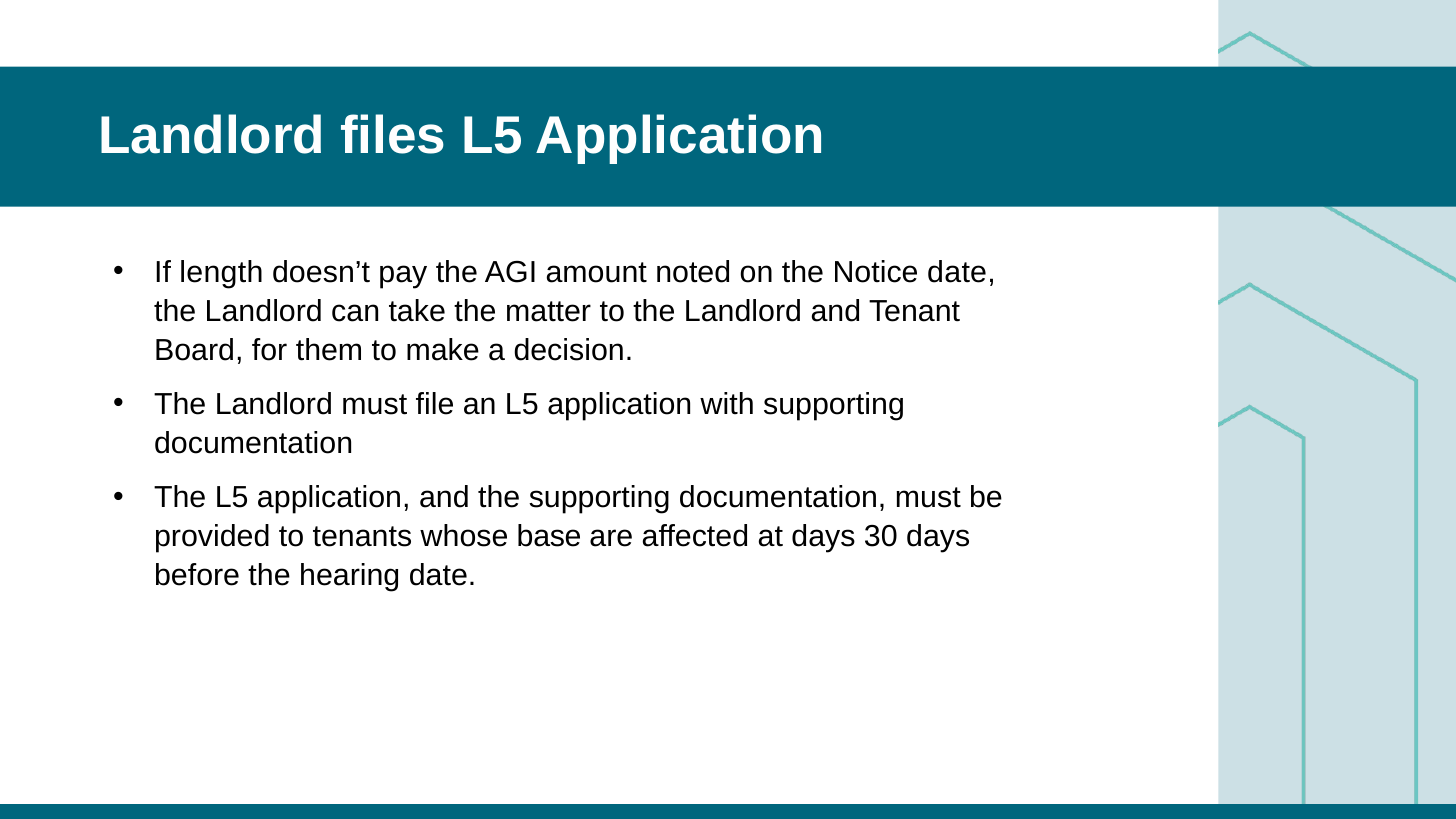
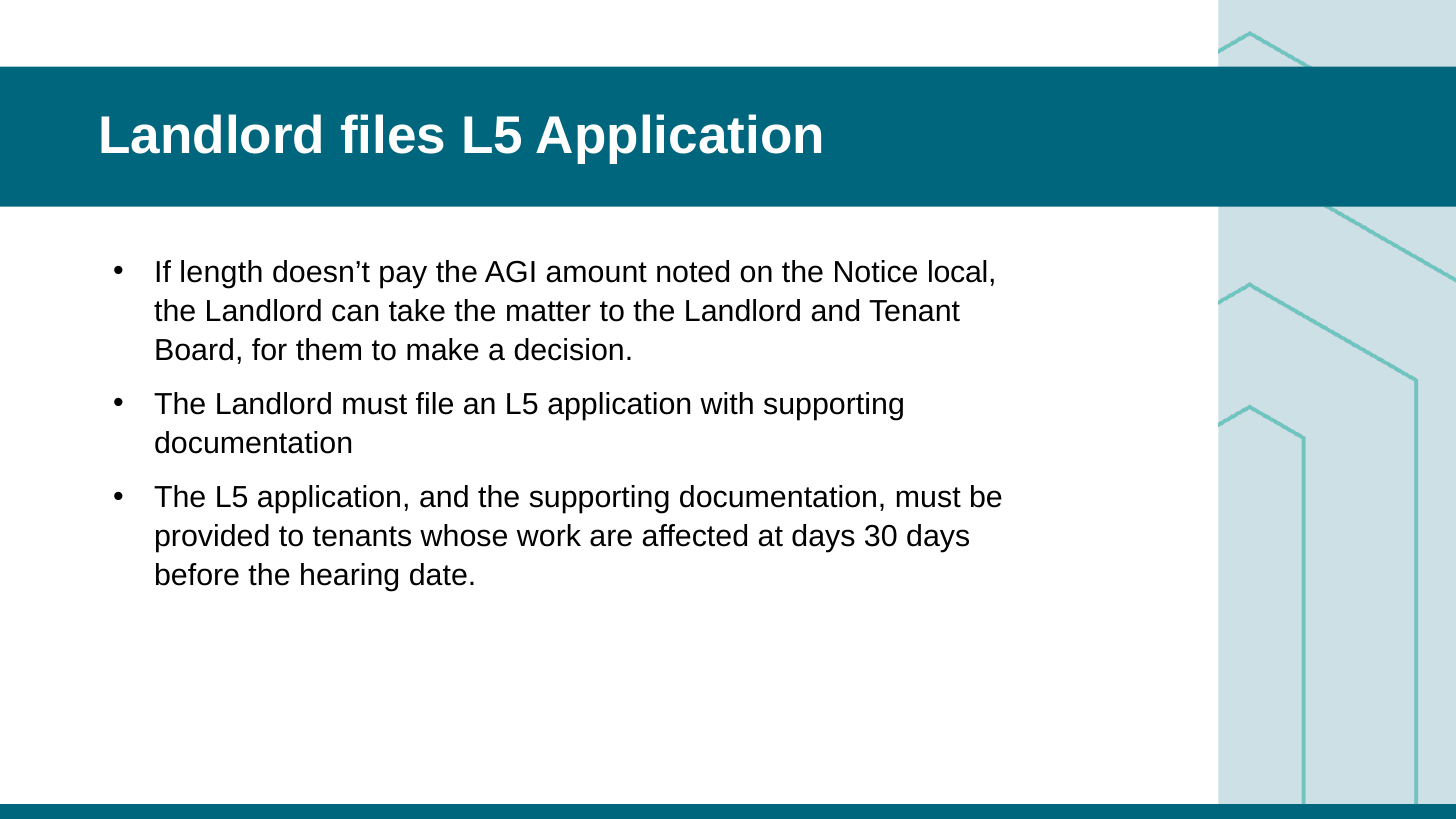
Notice date: date -> local
base: base -> work
